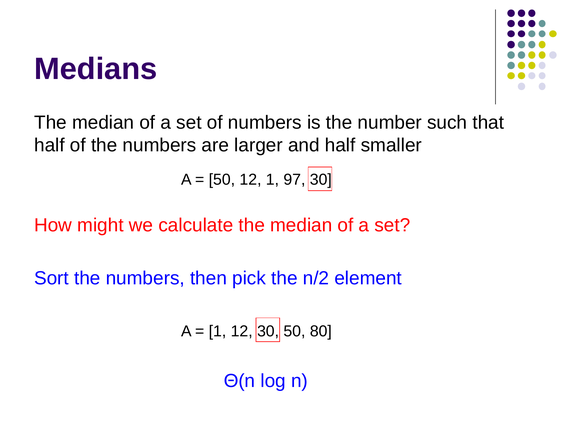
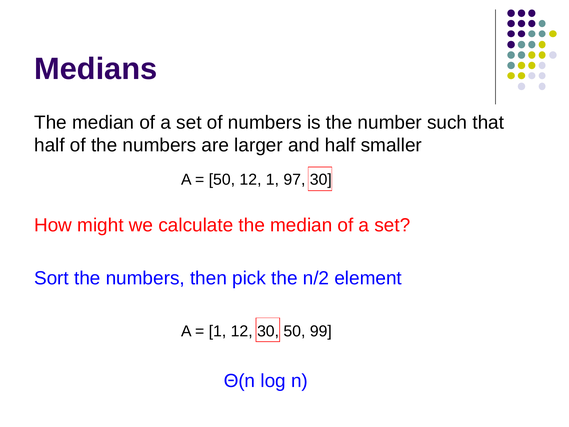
80: 80 -> 99
